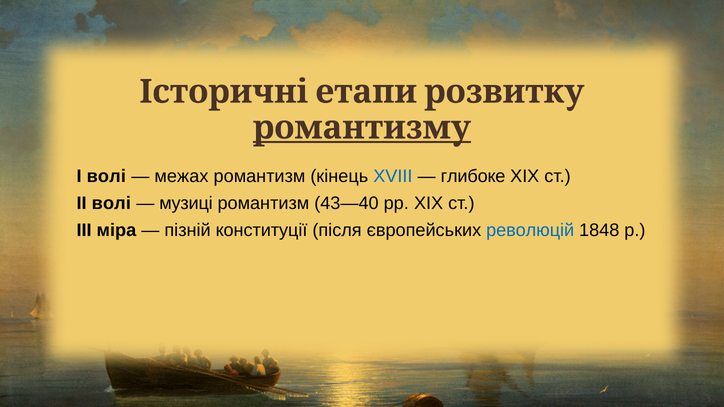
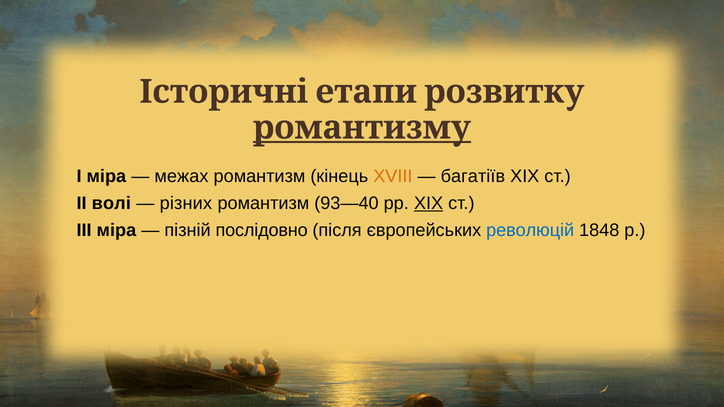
І волі: волі -> міра
XVIII colour: blue -> orange
глибоке: глибоке -> багатіїв
музиці: музиці -> різних
43—40: 43—40 -> 93—40
XIX at (429, 203) underline: none -> present
конституції: конституції -> послідовно
